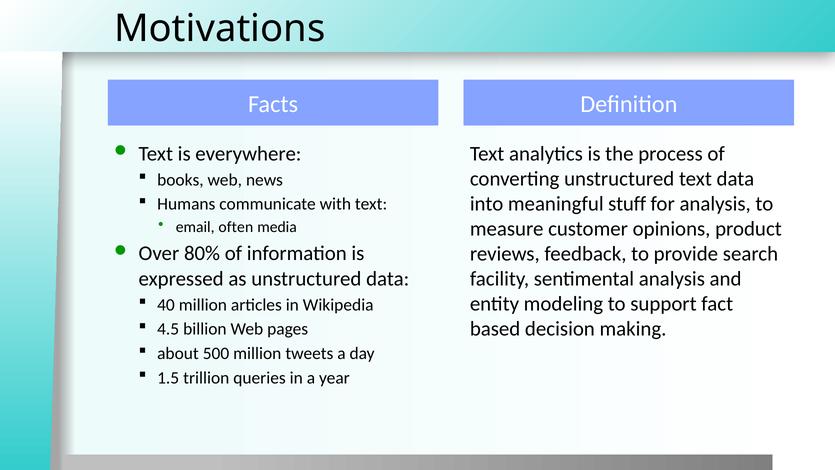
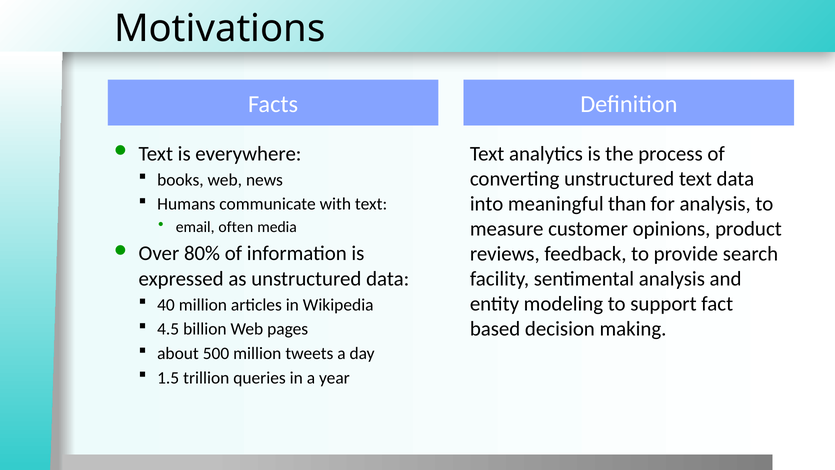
stuff: stuff -> than
